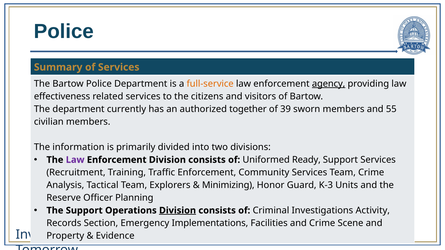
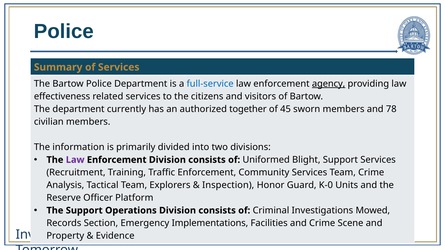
full-service colour: orange -> blue
39: 39 -> 45
55: 55 -> 78
Ready: Ready -> Blight
Minimizing: Minimizing -> Inspection
K-3: K-3 -> K-0
Planning: Planning -> Platform
Division at (178, 211) underline: present -> none
Activity: Activity -> Mowed
